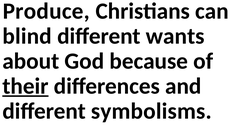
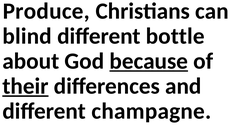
wants: wants -> bottle
because underline: none -> present
symbolisms: symbolisms -> champagne
